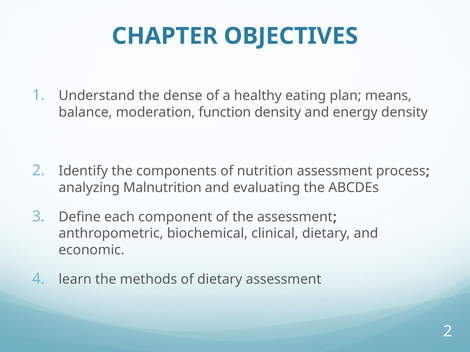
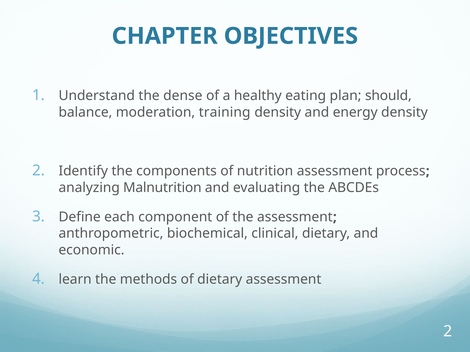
means: means -> should
function: function -> training
